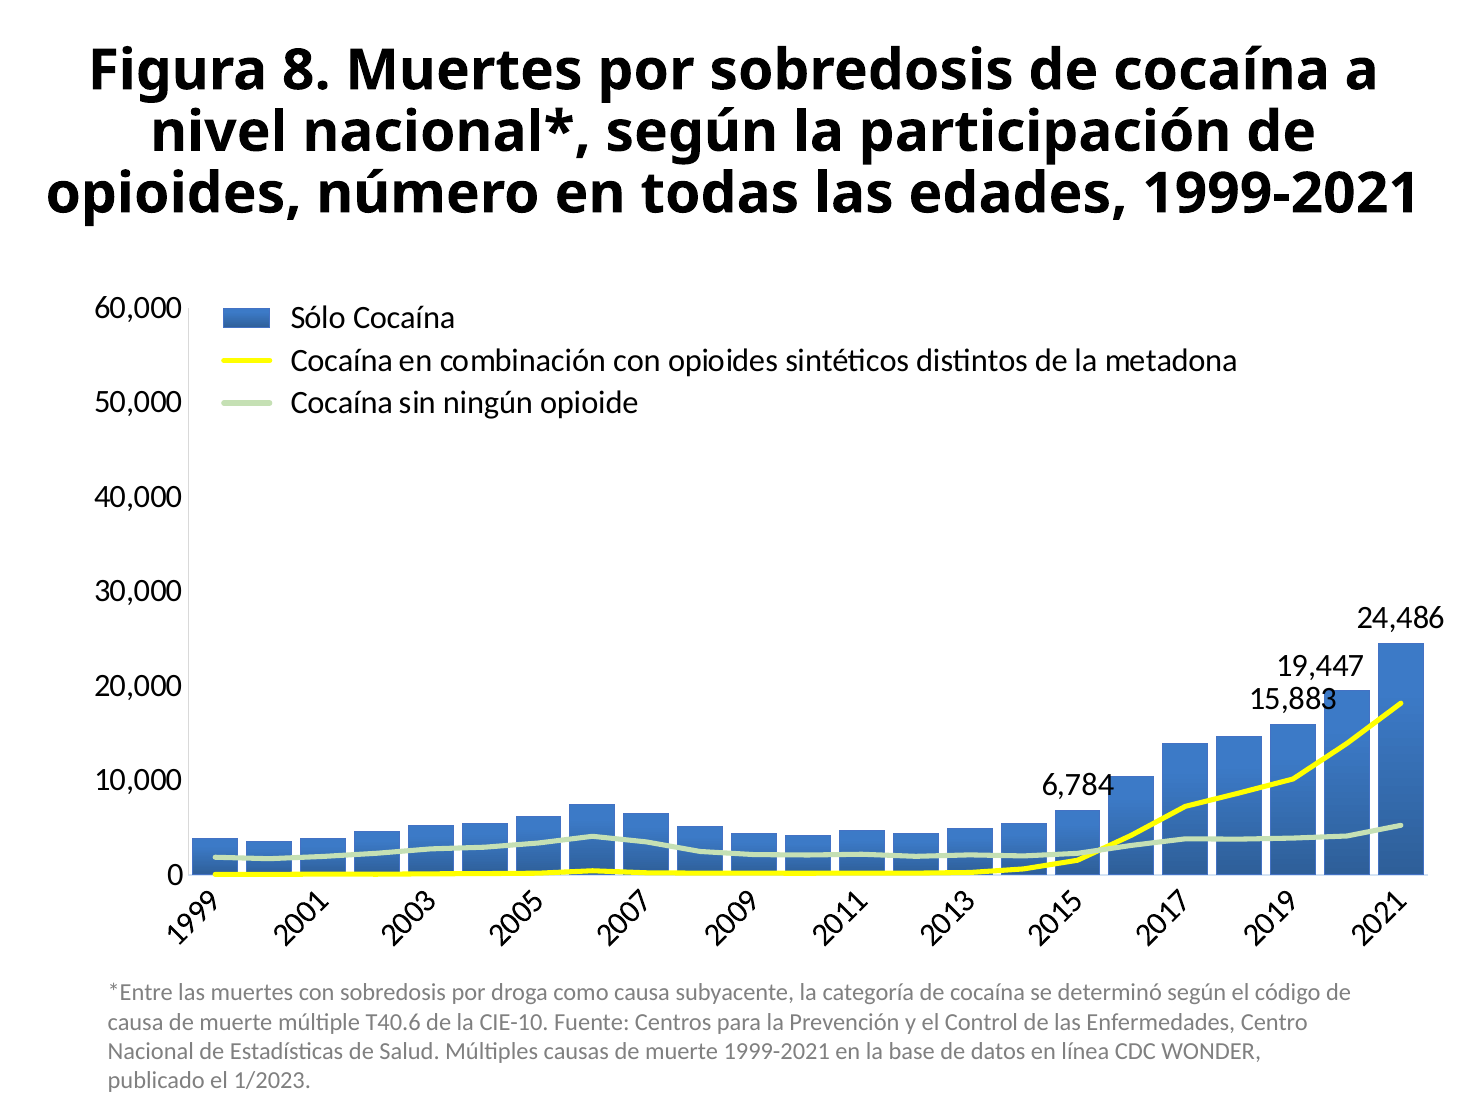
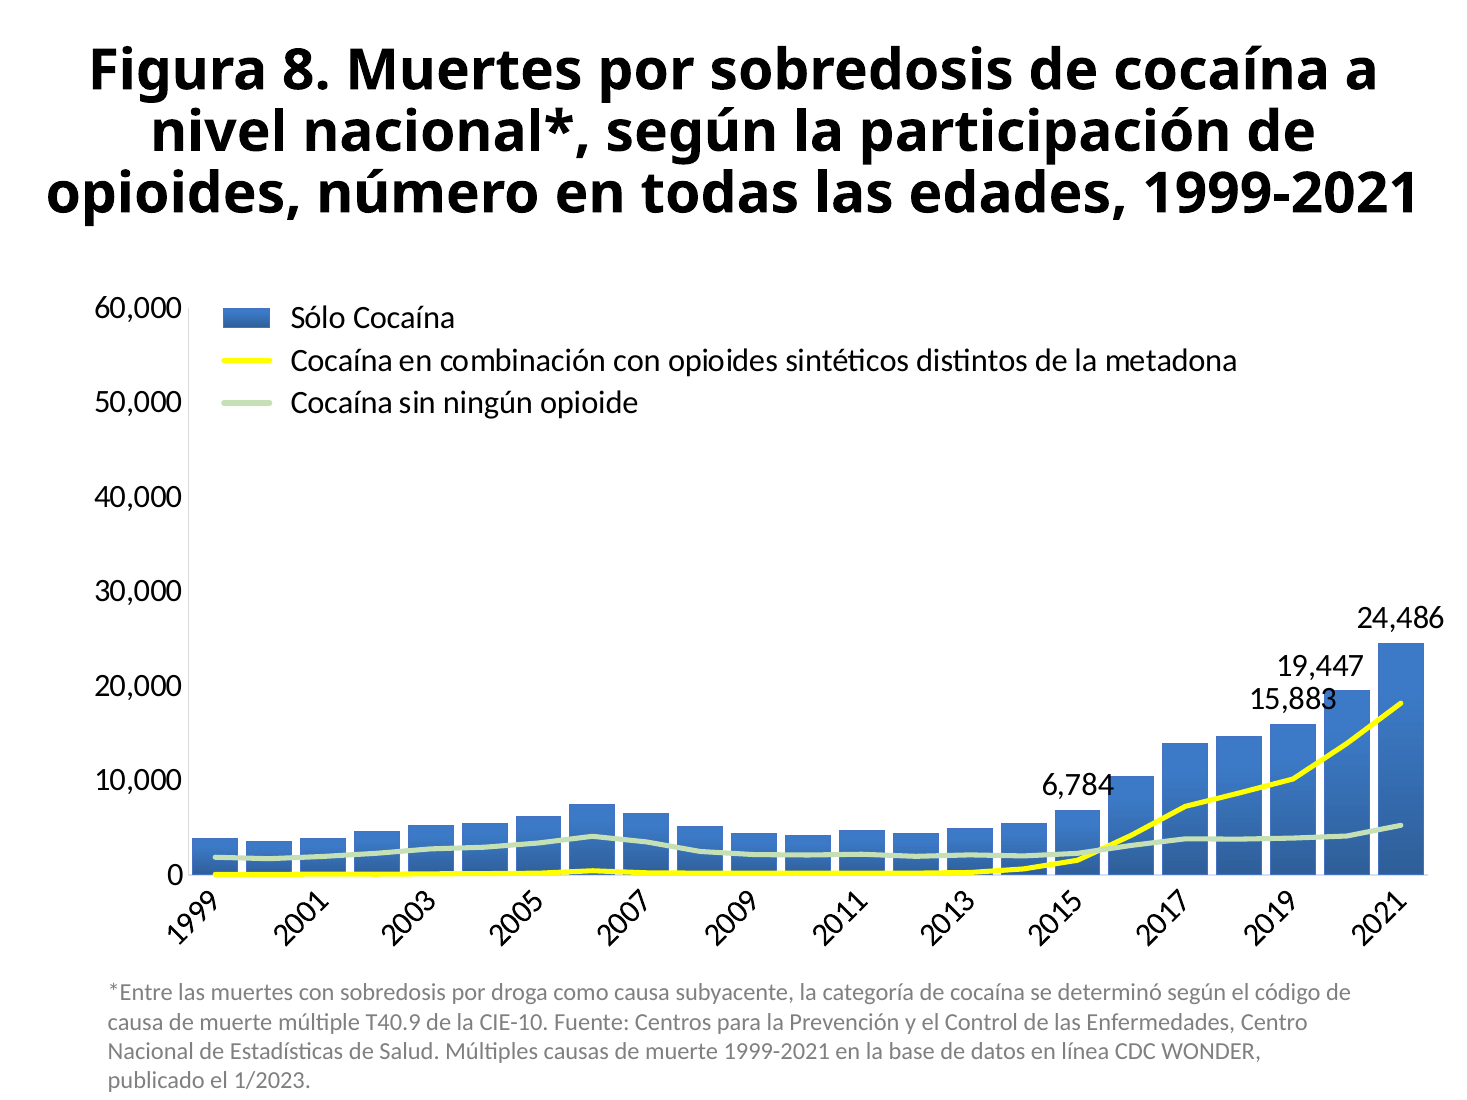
T40.6: T40.6 -> T40.9
